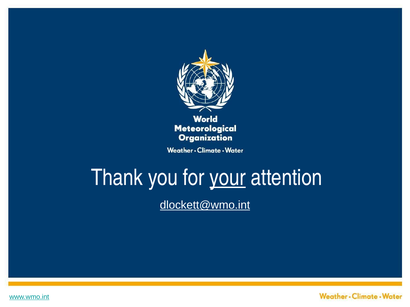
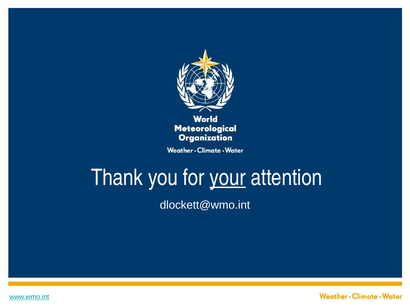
dlockett@wmo.int underline: present -> none
